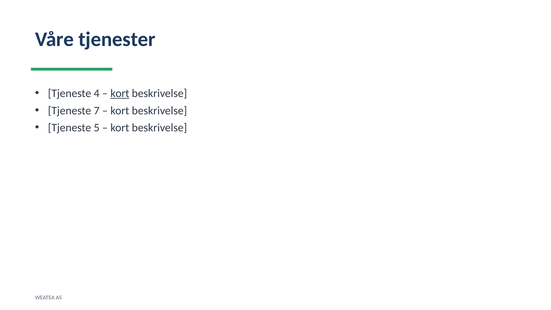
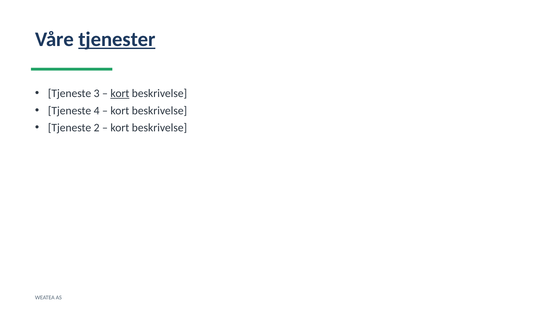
tjenester underline: none -> present
4: 4 -> 3
7: 7 -> 4
5: 5 -> 2
